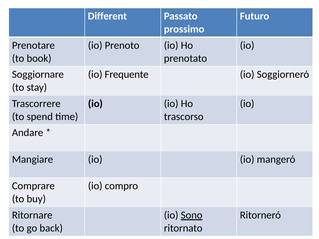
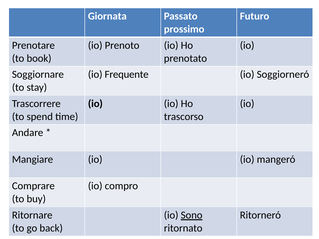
Different: Different -> Giornata
